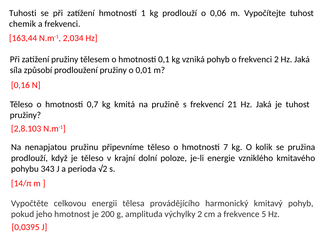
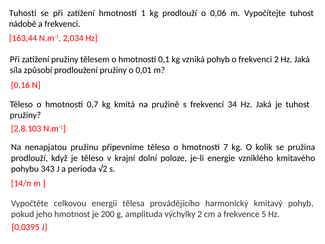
chemik: chemik -> nádobě
21: 21 -> 34
